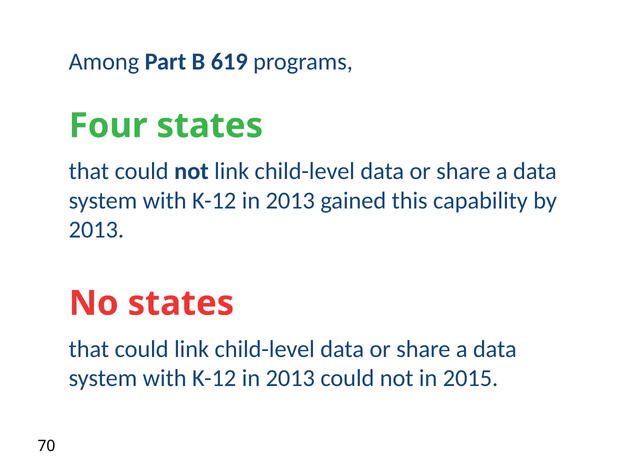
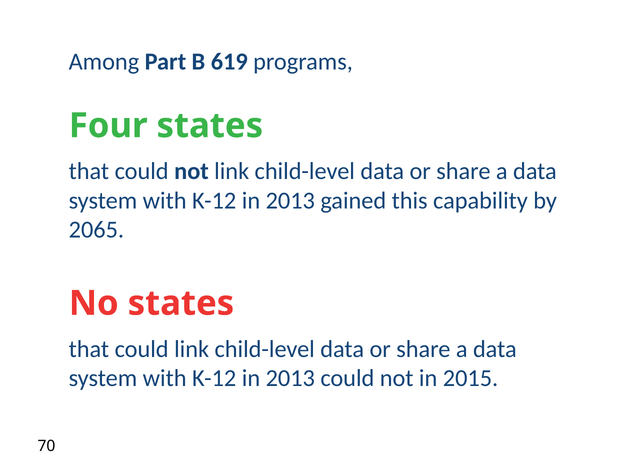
2013 at (96, 230): 2013 -> 2065
